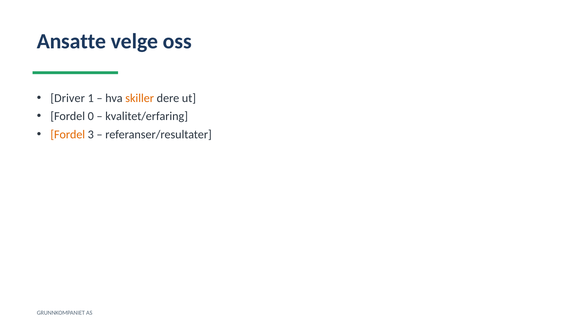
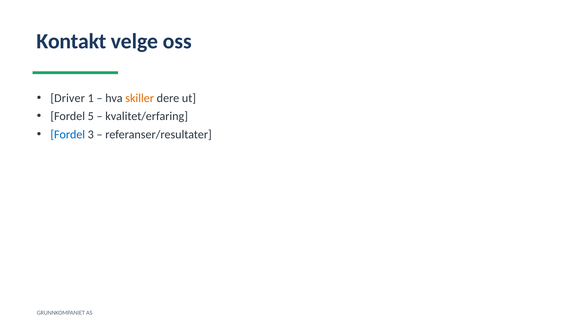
Ansatte: Ansatte -> Kontakt
0: 0 -> 5
Fordel at (68, 134) colour: orange -> blue
